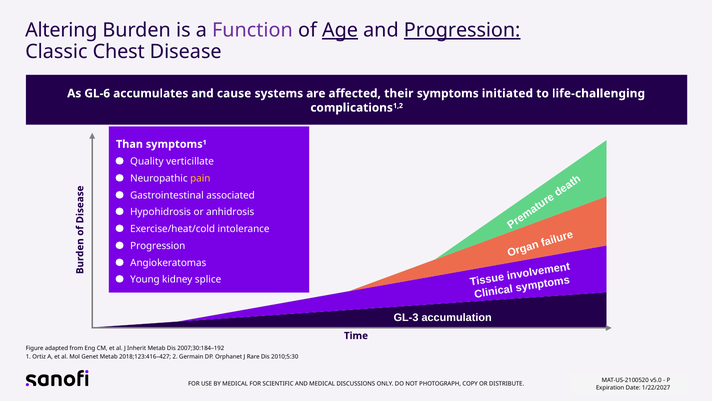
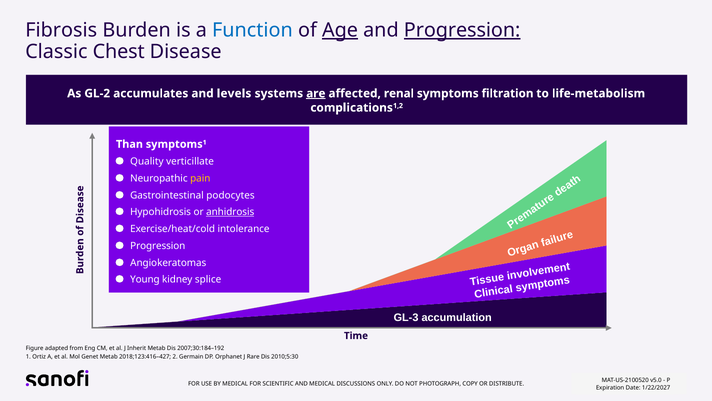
Altering: Altering -> Fibrosis
Function colour: purple -> blue
GL-6: GL-6 -> GL-2
cause: cause -> levels
are underline: none -> present
their: their -> renal
initiated: initiated -> filtration
life-challenging: life-challenging -> life-metabolism
associated: associated -> podocytes
anhidrosis underline: none -> present
